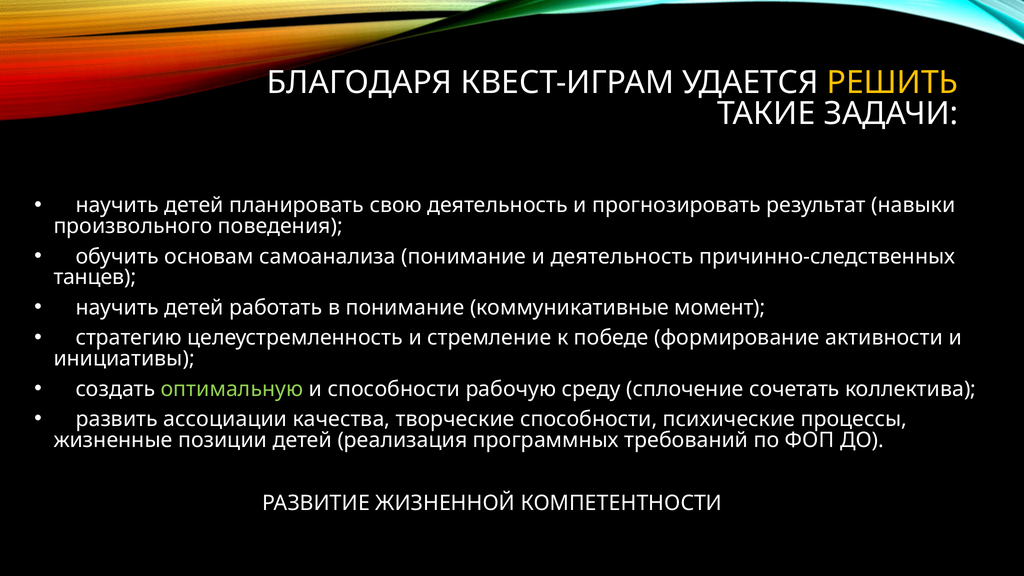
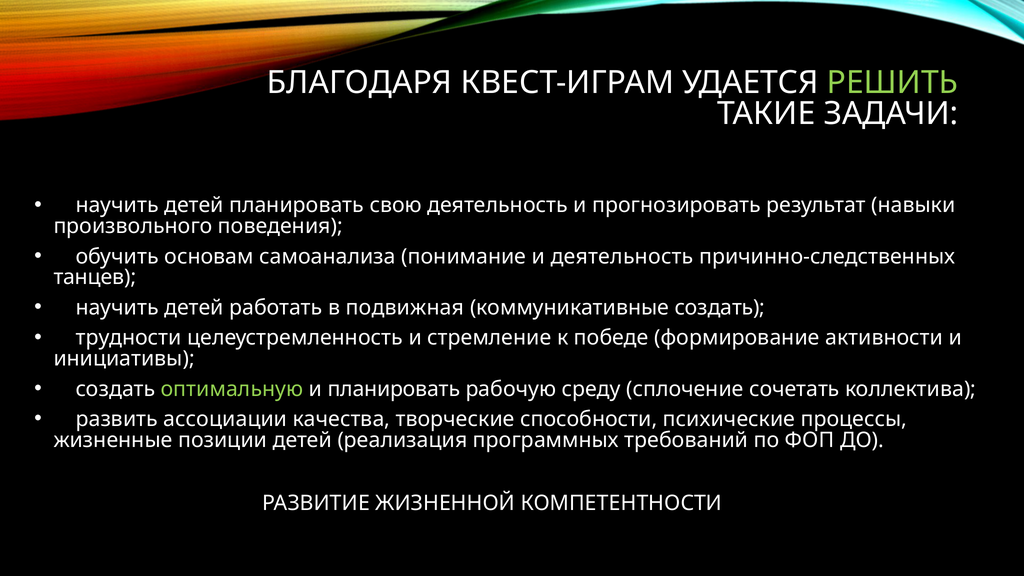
РЕШИТЬ colour: yellow -> light green
в понимание: понимание -> подвижная
коммуникативные момент: момент -> создать
стратегию: стратегию -> трудности
и способности: способности -> планировать
